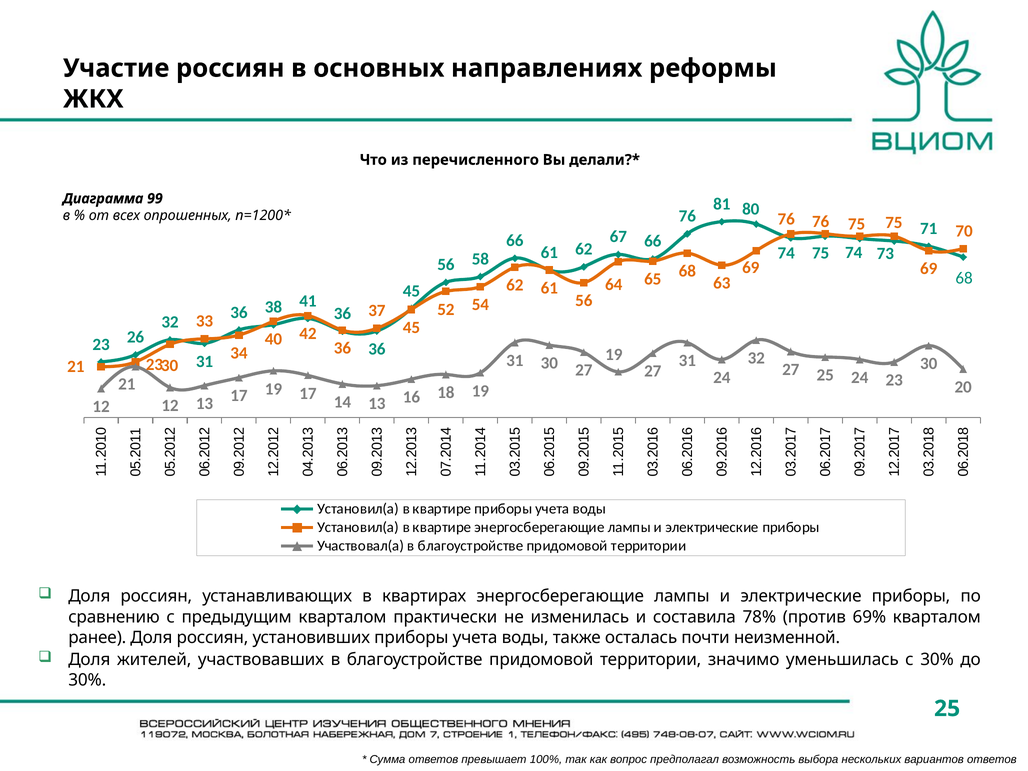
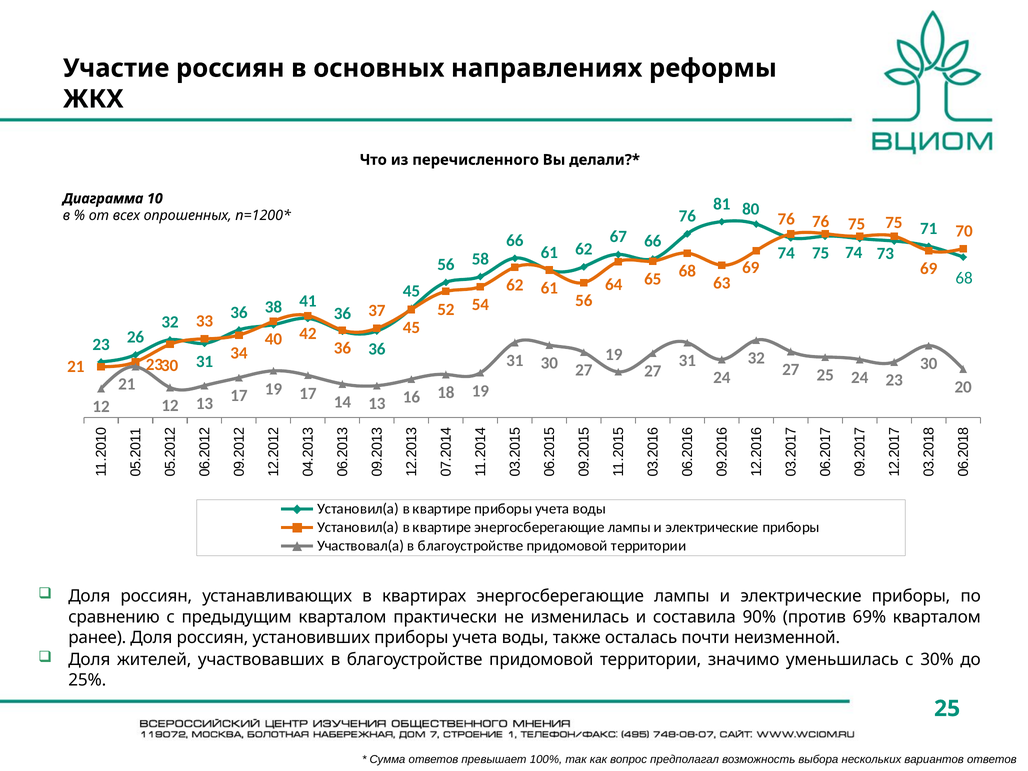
99: 99 -> 10
78%: 78% -> 90%
30% at (87, 680): 30% -> 25%
